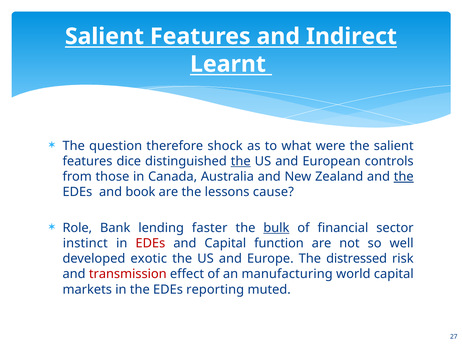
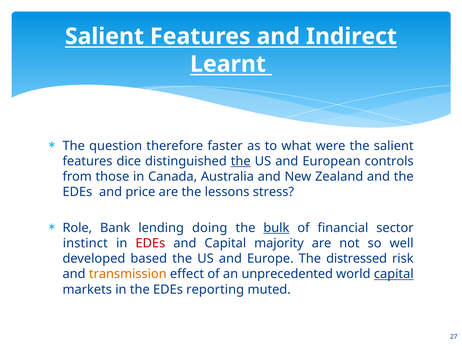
shock: shock -> faster
the at (404, 177) underline: present -> none
book: book -> price
cause: cause -> stress
faster: faster -> doing
function: function -> majority
exotic: exotic -> based
transmission colour: red -> orange
manufacturing: manufacturing -> unprecedented
capital at (394, 274) underline: none -> present
